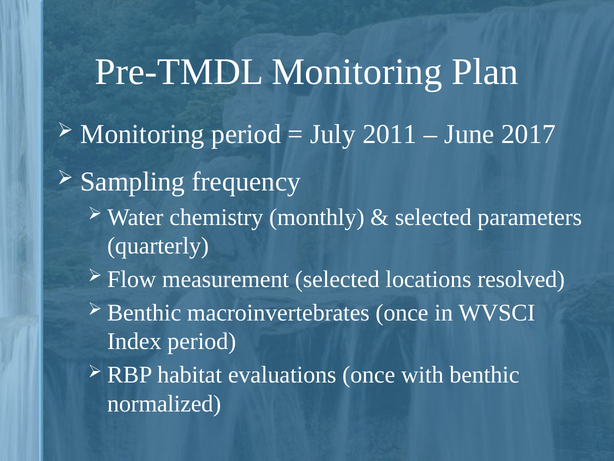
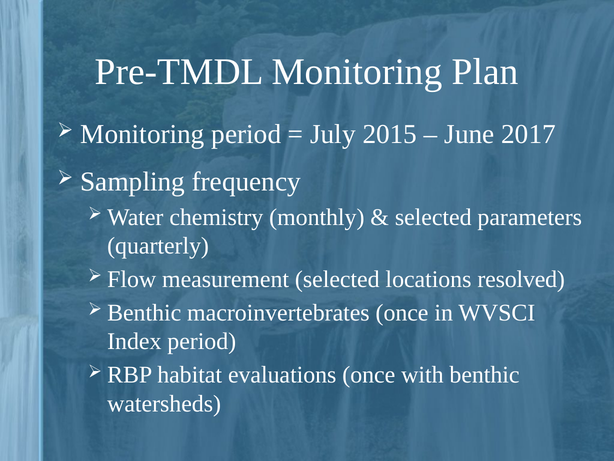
2011: 2011 -> 2015
normalized: normalized -> watersheds
